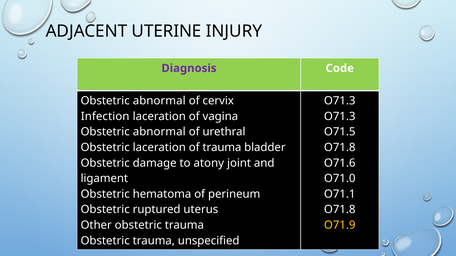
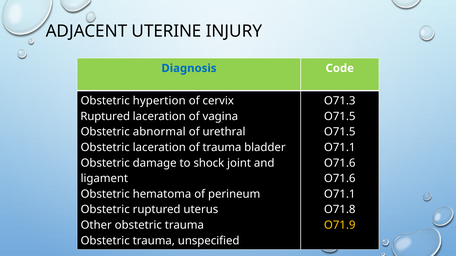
Diagnosis colour: purple -> blue
abnormal at (159, 101): abnormal -> hypertion
Infection at (105, 117): Infection -> Ruptured
O71.3 at (340, 117): O71.3 -> O71.5
O71.8 at (340, 148): O71.8 -> O71.1
atony: atony -> shock
O71.0 at (340, 179): O71.0 -> O71.6
